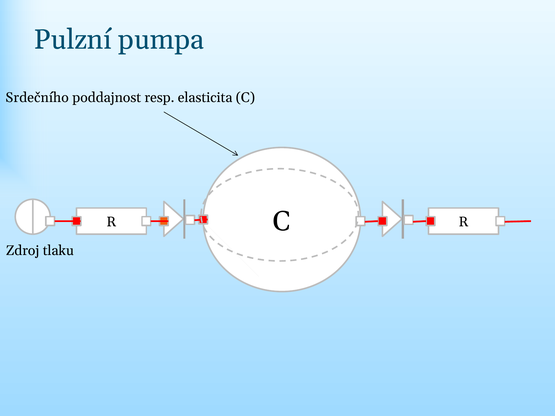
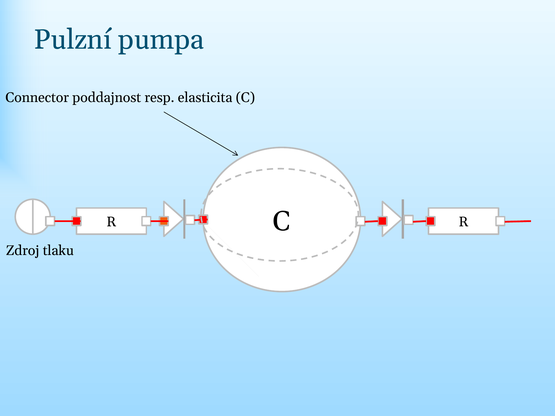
Srdečního: Srdečního -> Connector
